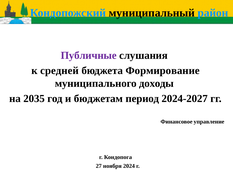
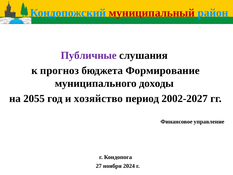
муниципальный colour: black -> red
средней: средней -> прогноз
2035: 2035 -> 2055
бюджетам: бюджетам -> хозяйство
2024-2027: 2024-2027 -> 2002-2027
